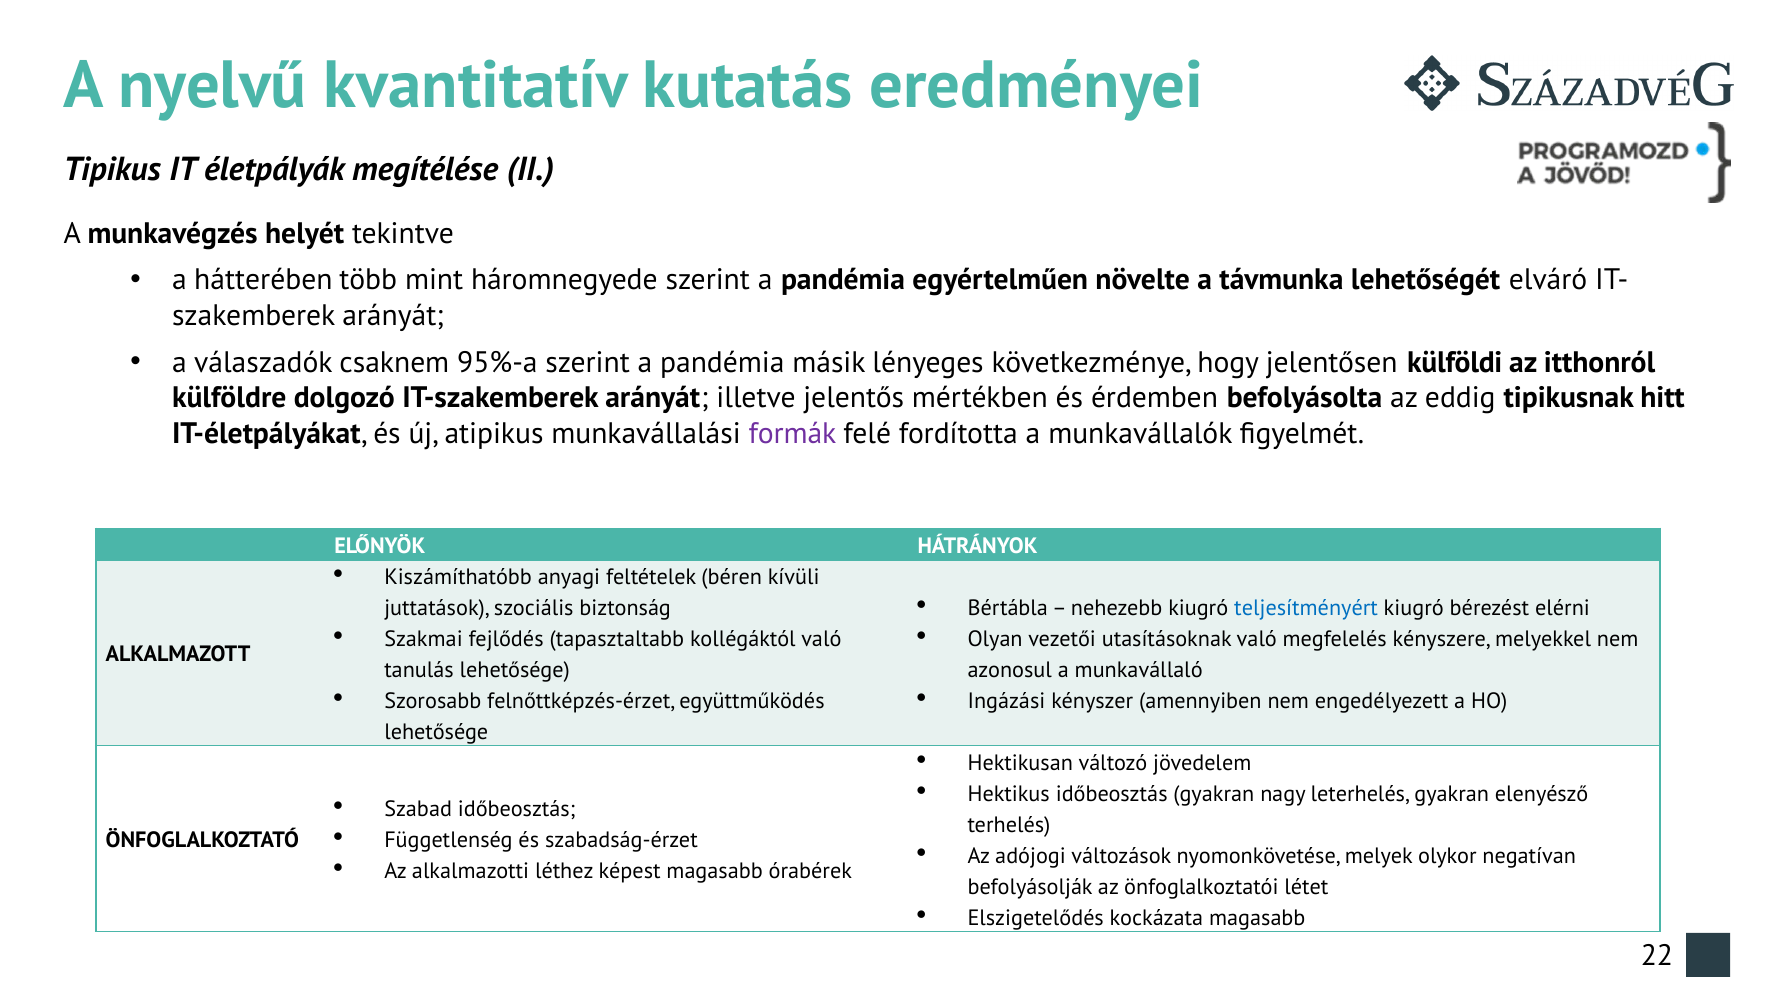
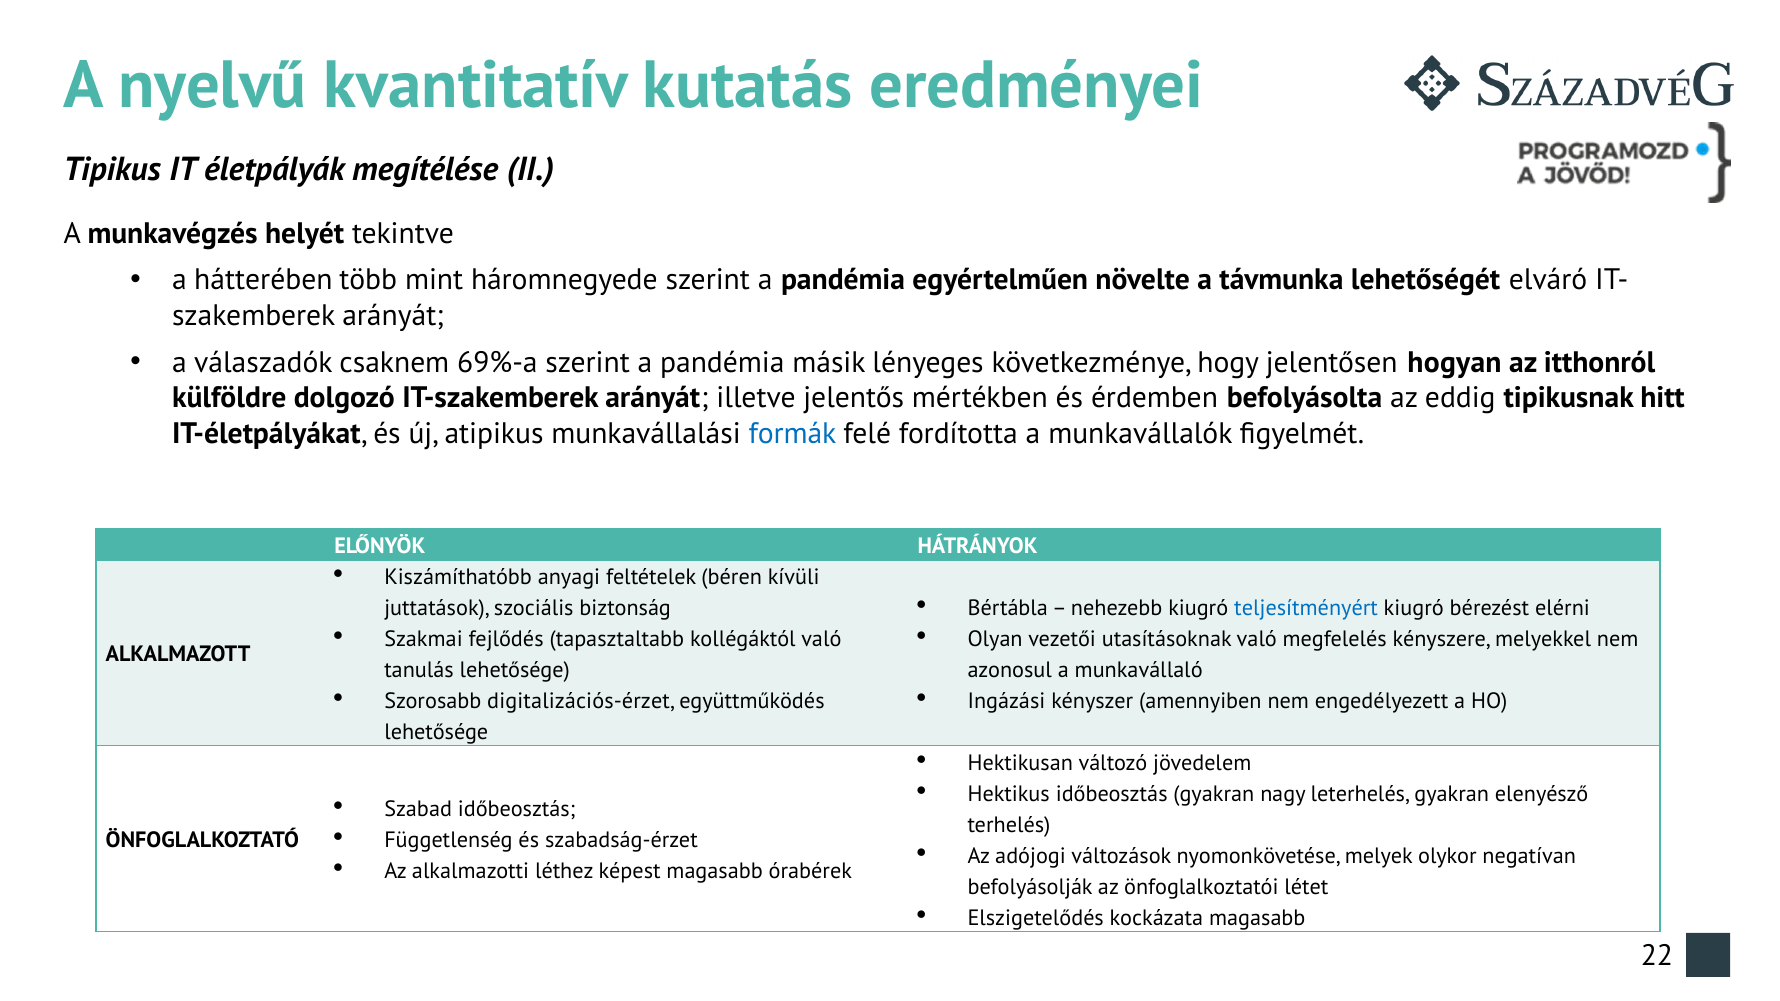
95%-a: 95%-a -> 69%-a
külföldi: külföldi -> hogyan
formák colour: purple -> blue
felnőttképzés-érzet: felnőttképzés-érzet -> digitalizációs-érzet
